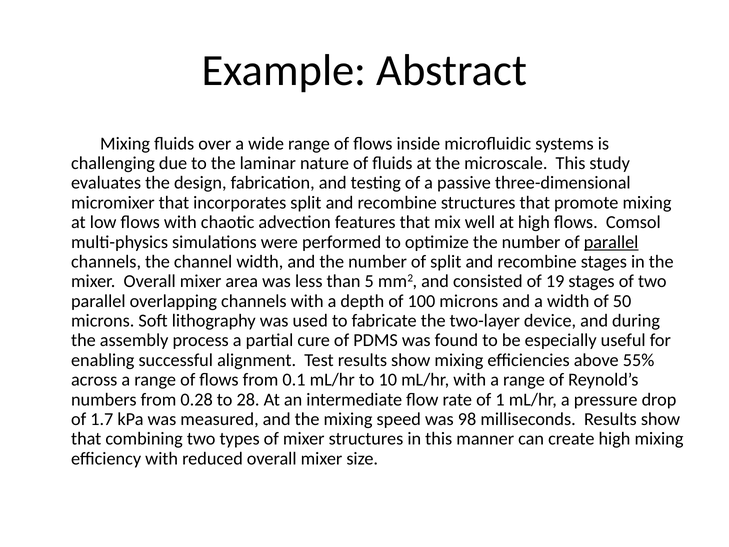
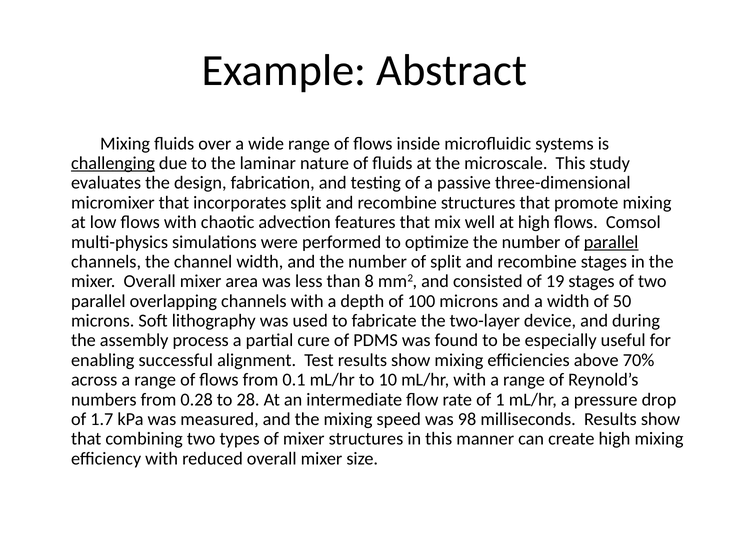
challenging underline: none -> present
5: 5 -> 8
55%: 55% -> 70%
